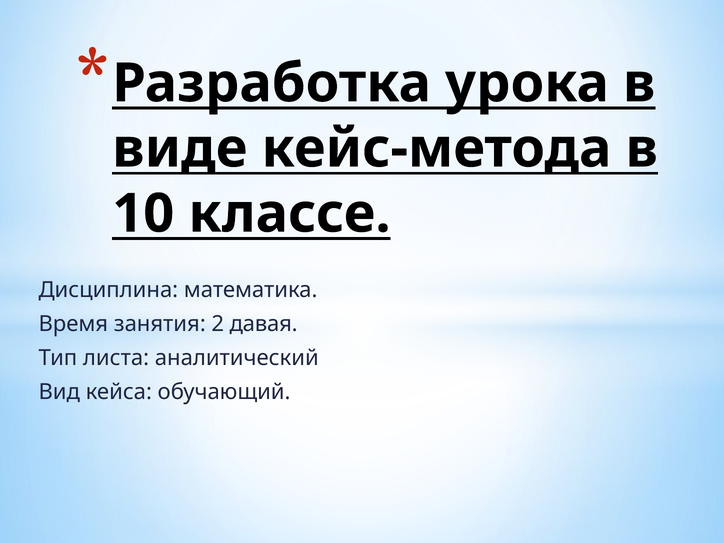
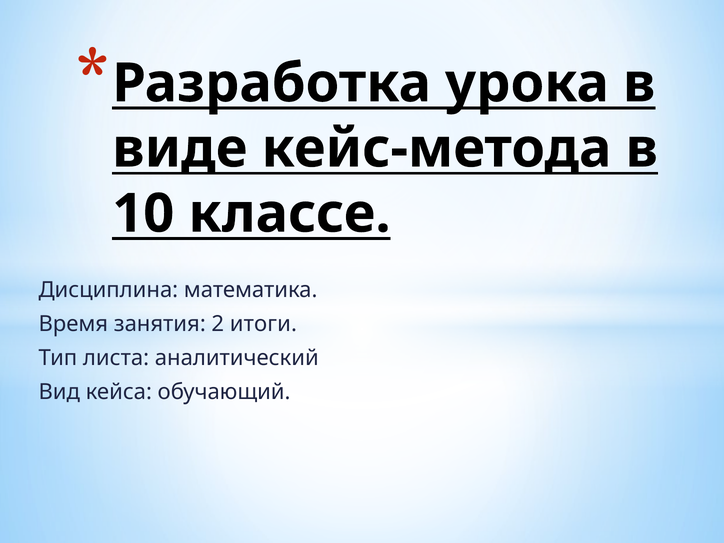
давая: давая -> итоги
